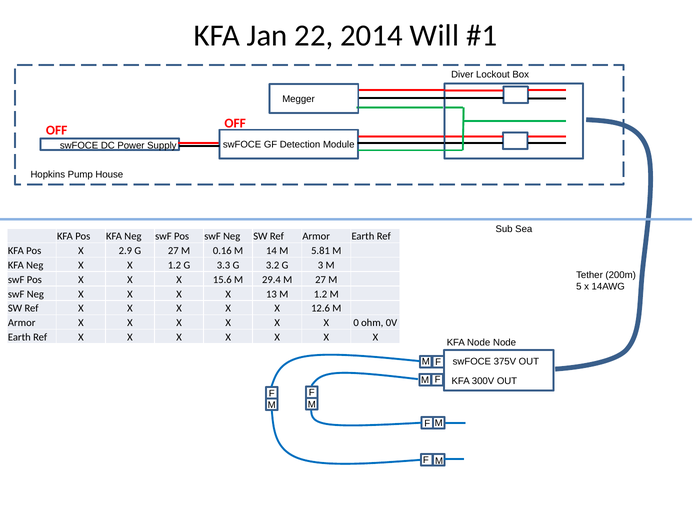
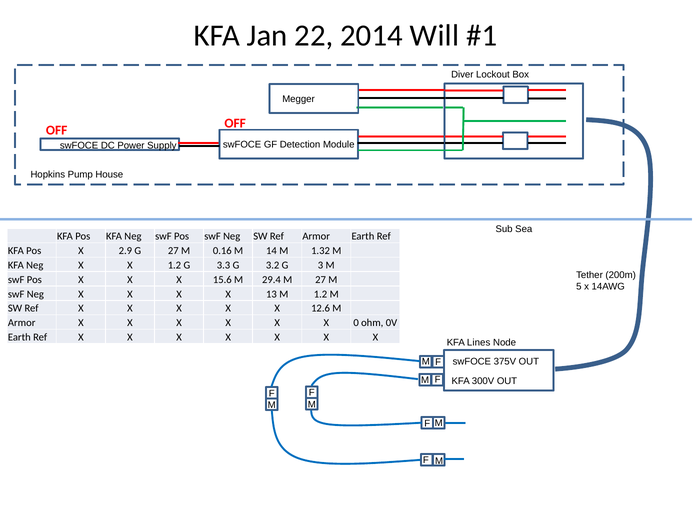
5.81: 5.81 -> 1.32
KFA Node: Node -> Lines
